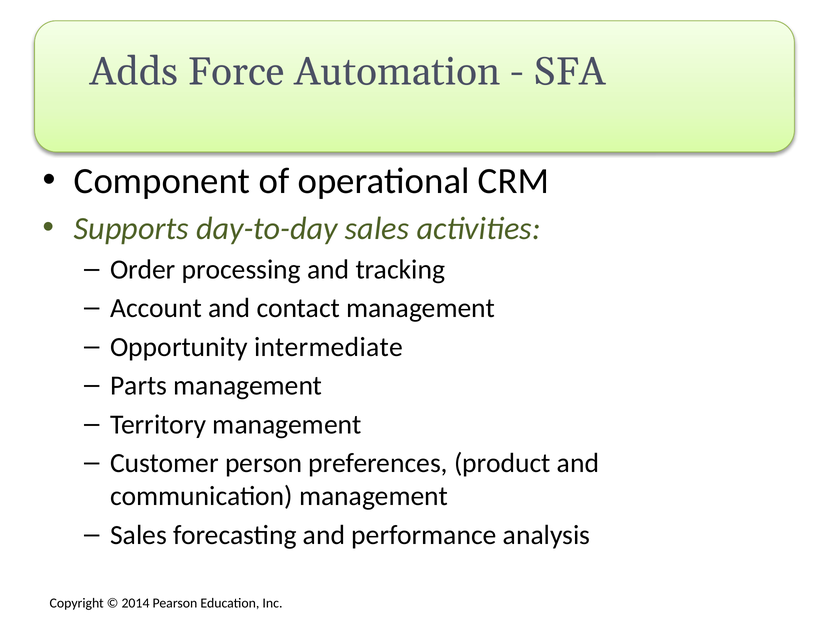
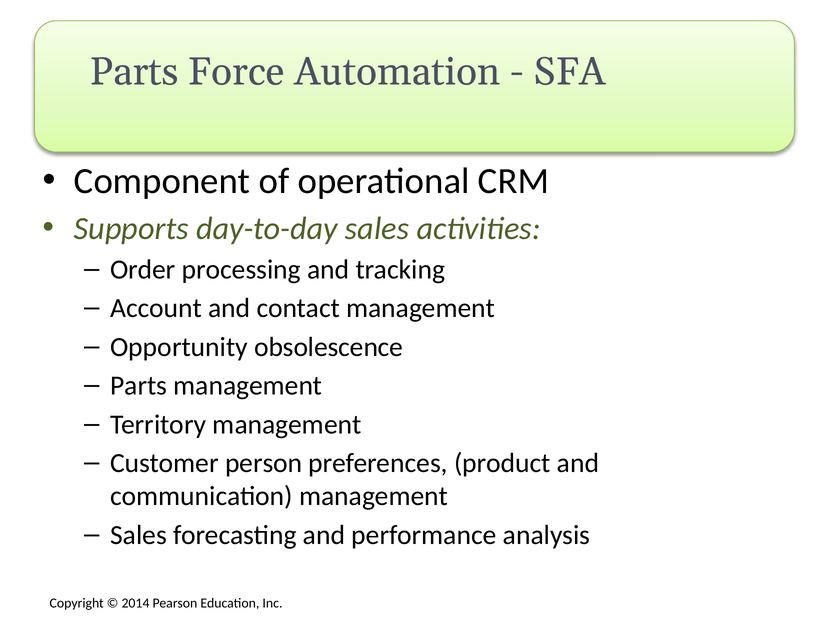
Adds at (134, 72): Adds -> Parts
intermediate: intermediate -> obsolescence
